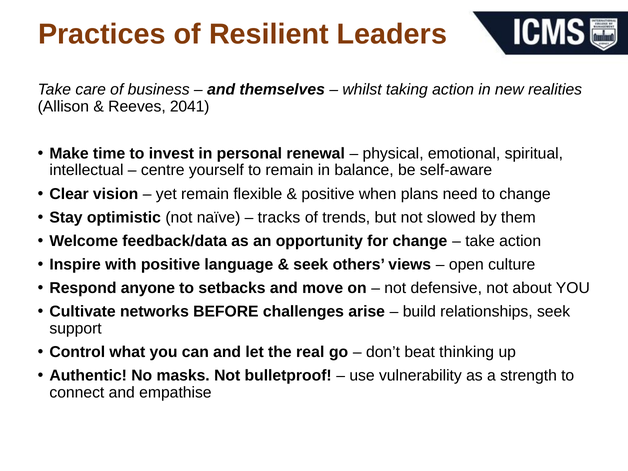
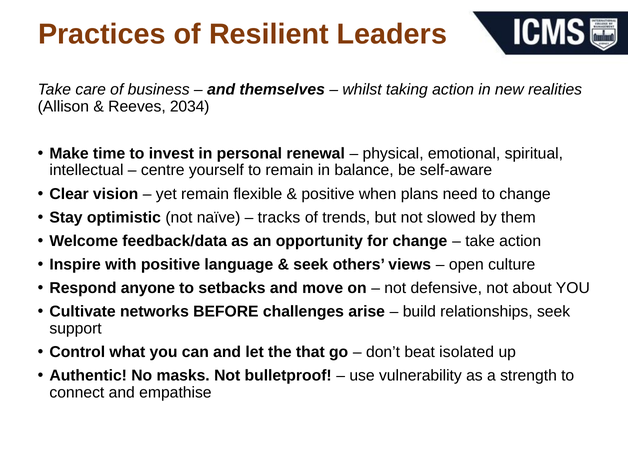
2041: 2041 -> 2034
real: real -> that
thinking: thinking -> isolated
